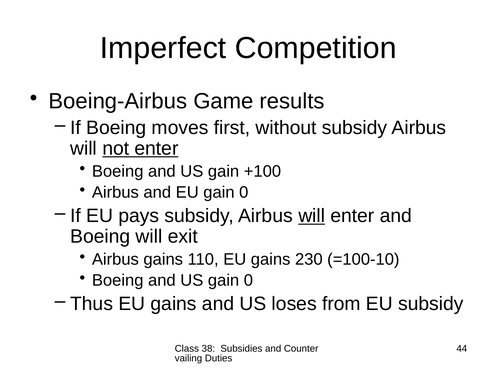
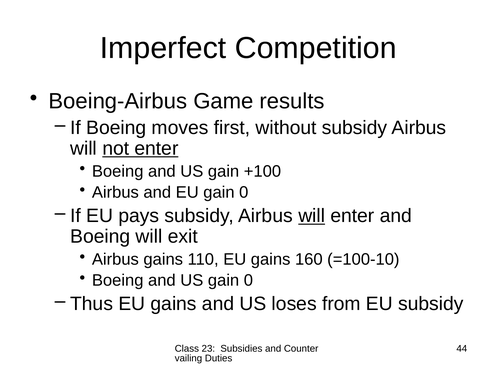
230: 230 -> 160
38: 38 -> 23
